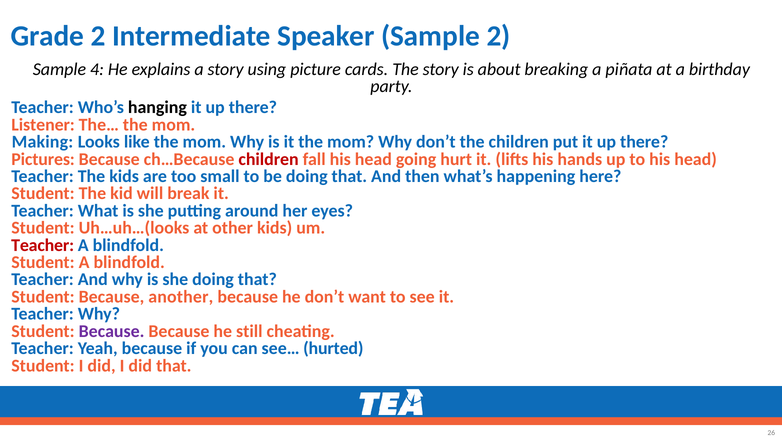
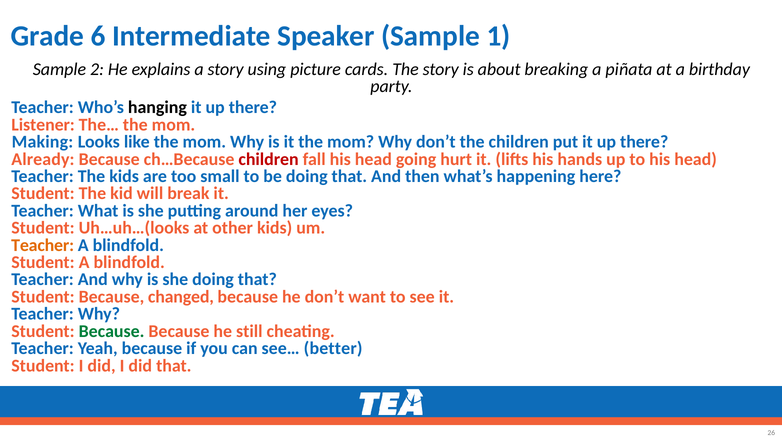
Grade 2: 2 -> 6
Sample 2: 2 -> 1
4: 4 -> 2
Pictures: Pictures -> Already
Teacher at (43, 245) colour: red -> orange
another: another -> changed
Because at (112, 331) colour: purple -> green
hurted: hurted -> better
